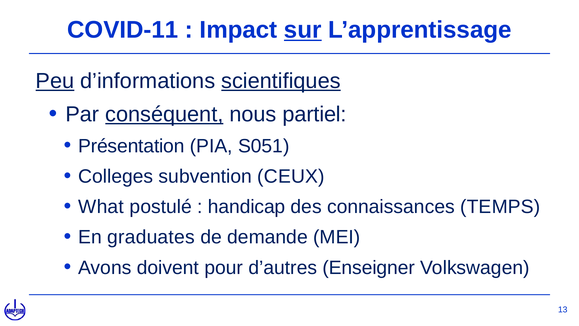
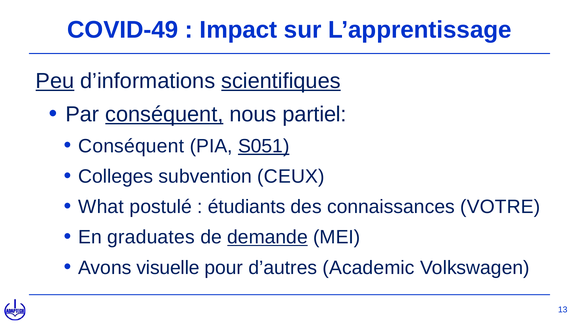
COVID-11: COVID-11 -> COVID-49
sur underline: present -> none
Présentation at (131, 146): Présentation -> Conséquent
S051 underline: none -> present
handicap: handicap -> étudiants
TEMPS: TEMPS -> VOTRE
demande underline: none -> present
doivent: doivent -> visuelle
Enseigner: Enseigner -> Academic
